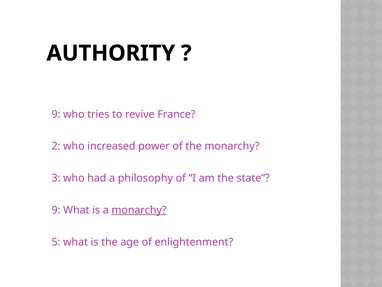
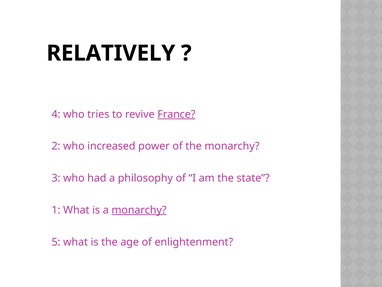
AUTHORITY: AUTHORITY -> RELATIVELY
9 at (56, 114): 9 -> 4
France underline: none -> present
9 at (56, 210): 9 -> 1
